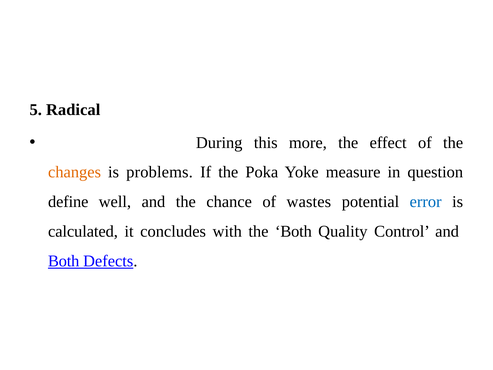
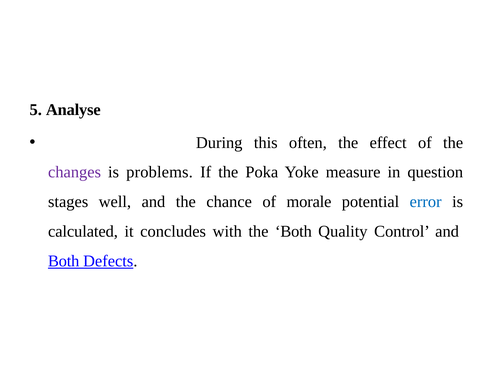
Radical: Radical -> Analyse
more: more -> often
changes colour: orange -> purple
define: define -> stages
wastes: wastes -> morale
